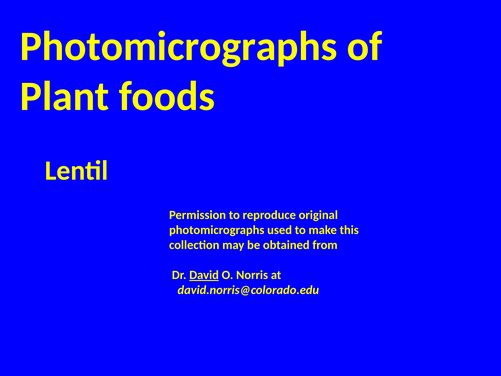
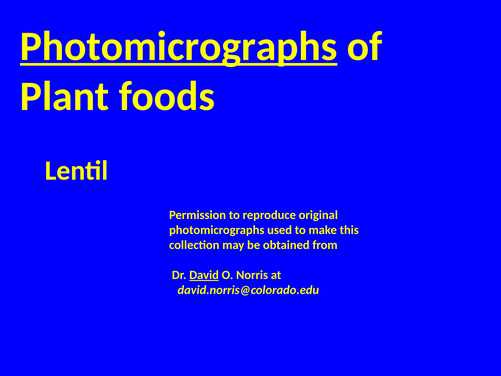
Photomicrographs at (179, 46) underline: none -> present
